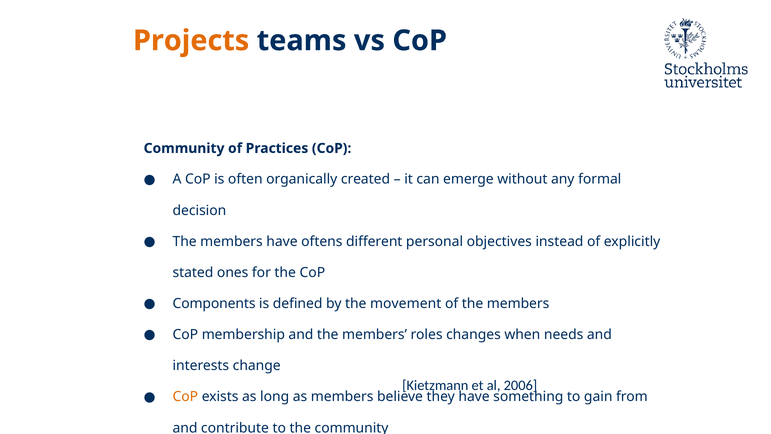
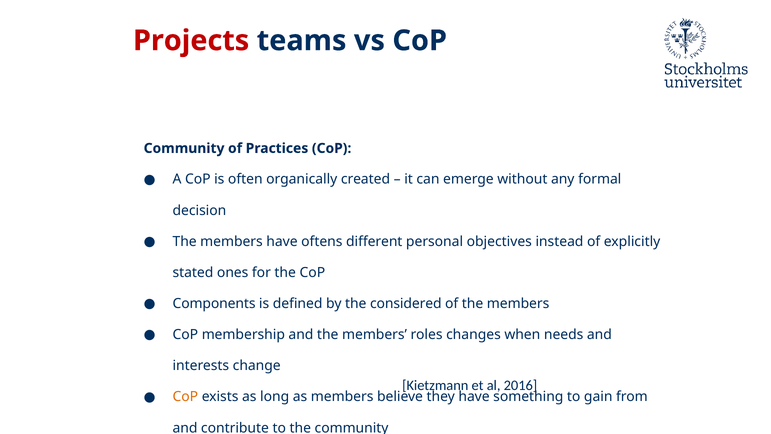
Projects colour: orange -> red
movement: movement -> considered
2006: 2006 -> 2016
